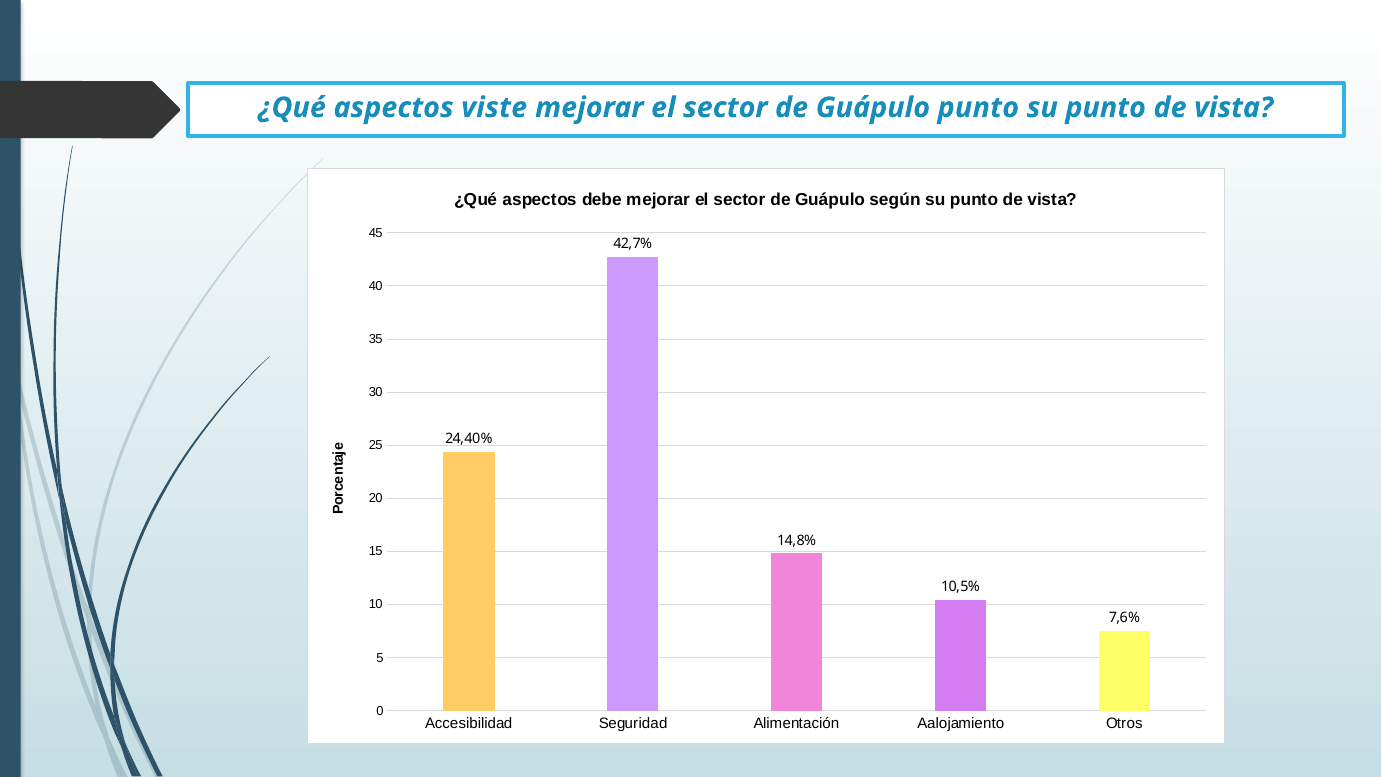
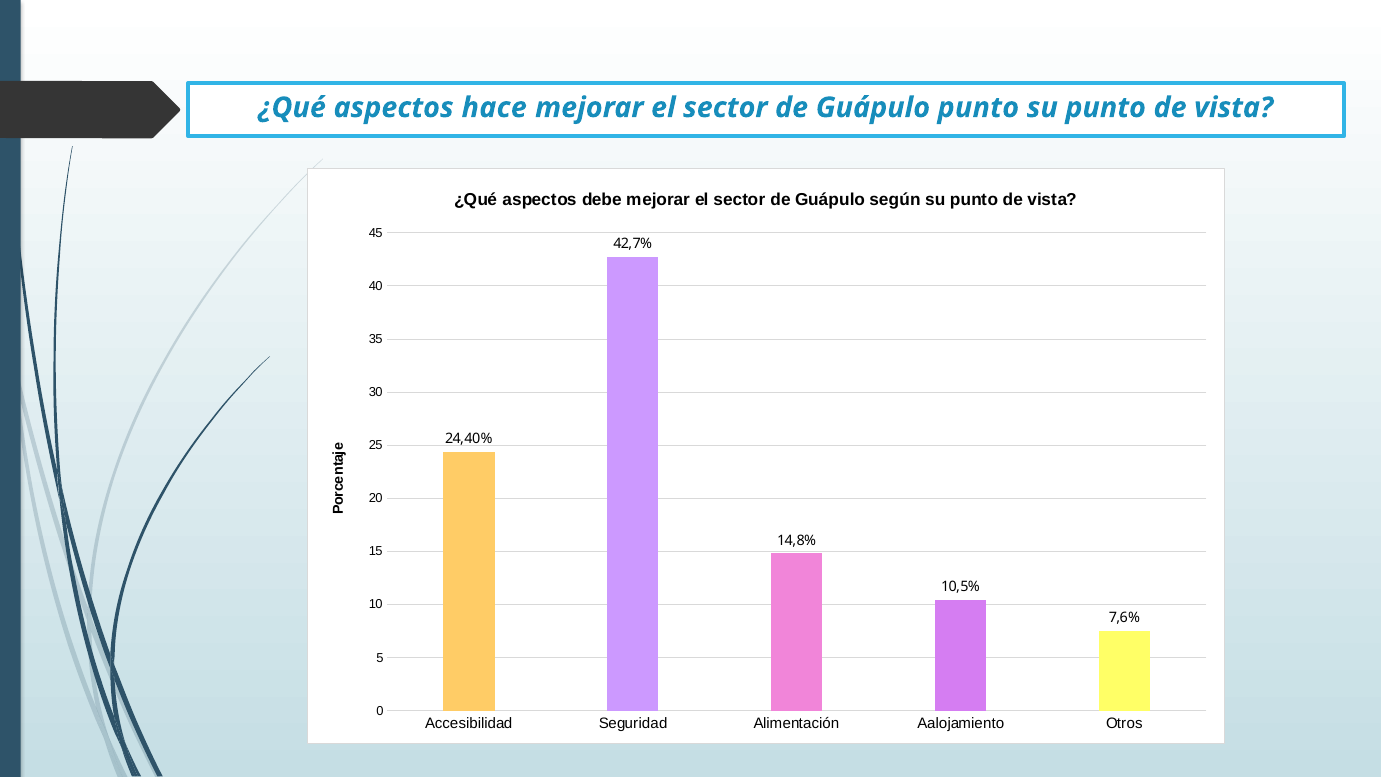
viste: viste -> hace
